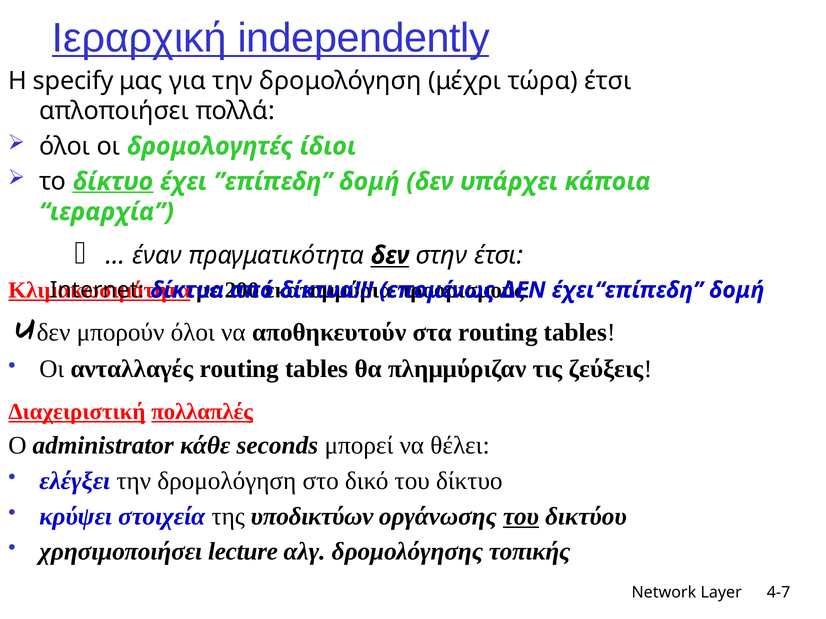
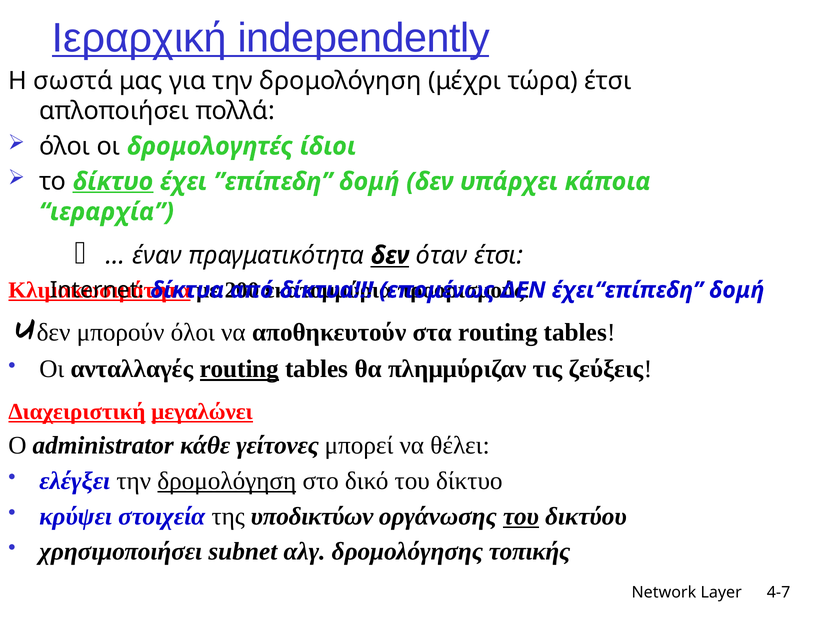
specify: specify -> σωστά
στην: στην -> όταν
routing at (239, 369) underline: none -> present
πολλαπλές: πολλαπλές -> μεγαλώνει
seconds: seconds -> γείτονες
δρομολόγηση at (227, 481) underline: none -> present
lecture: lecture -> subnet
